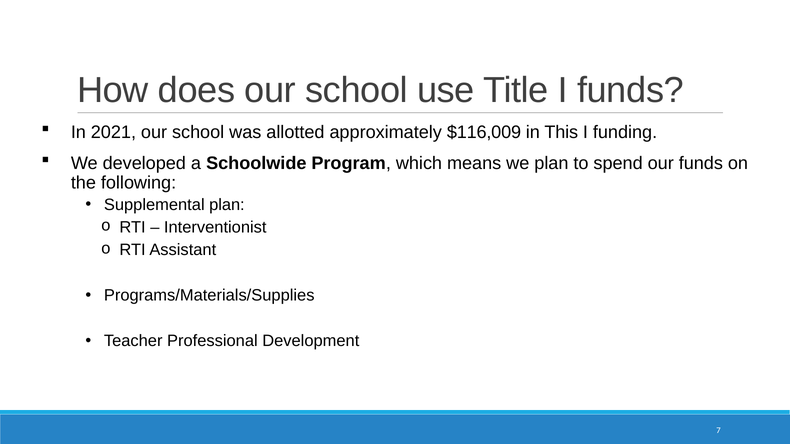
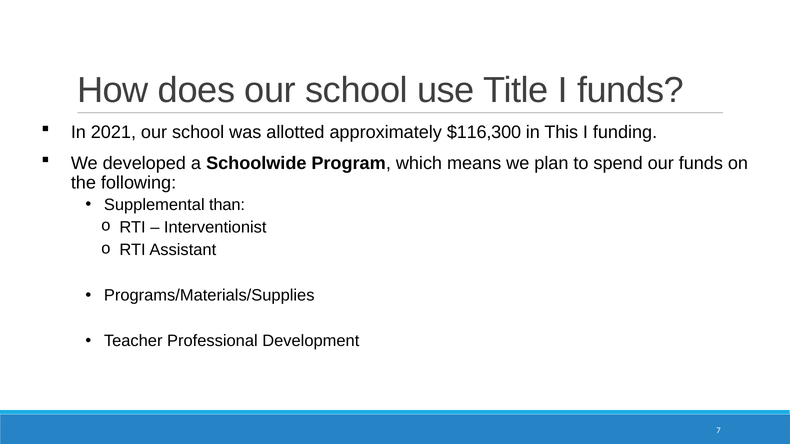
$116,009: $116,009 -> $116,300
Supplemental plan: plan -> than
